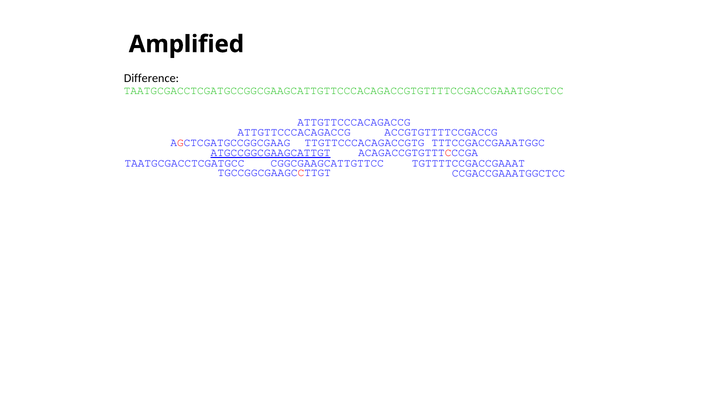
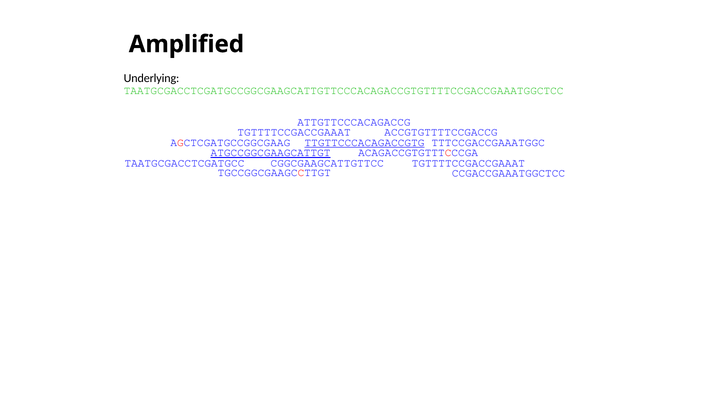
Difference: Difference -> Underlying
ATTGTTCCCACAGACCG at (294, 132): ATTGTTCCCACAGACCG -> TGTTTTCCGACCGAAAT
TTGTTCCCACAGACCGTG underline: none -> present
